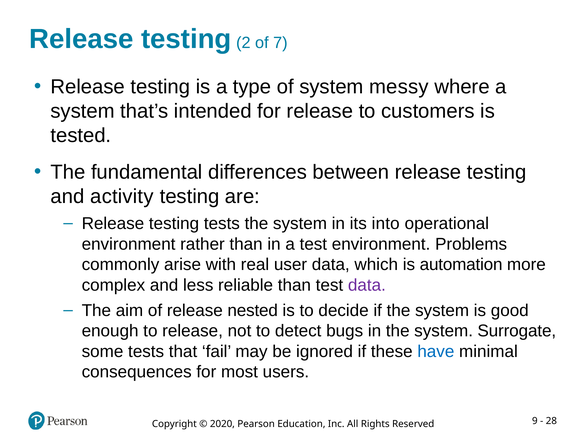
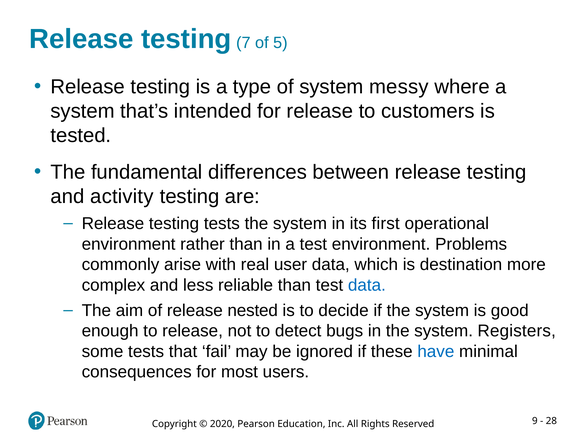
2: 2 -> 7
7: 7 -> 5
into: into -> first
automation: automation -> destination
data at (367, 285) colour: purple -> blue
Surrogate: Surrogate -> Registers
